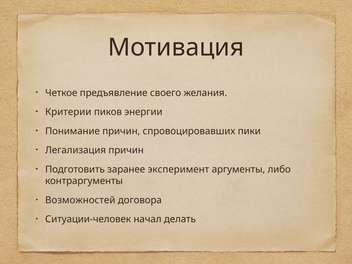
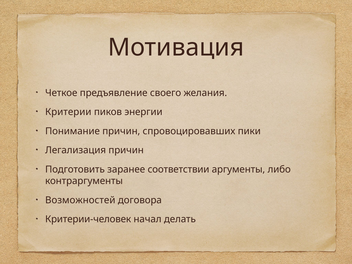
эксперимент: эксперимент -> соответствии
Ситуации-человек: Ситуации-человек -> Критерии-человек
